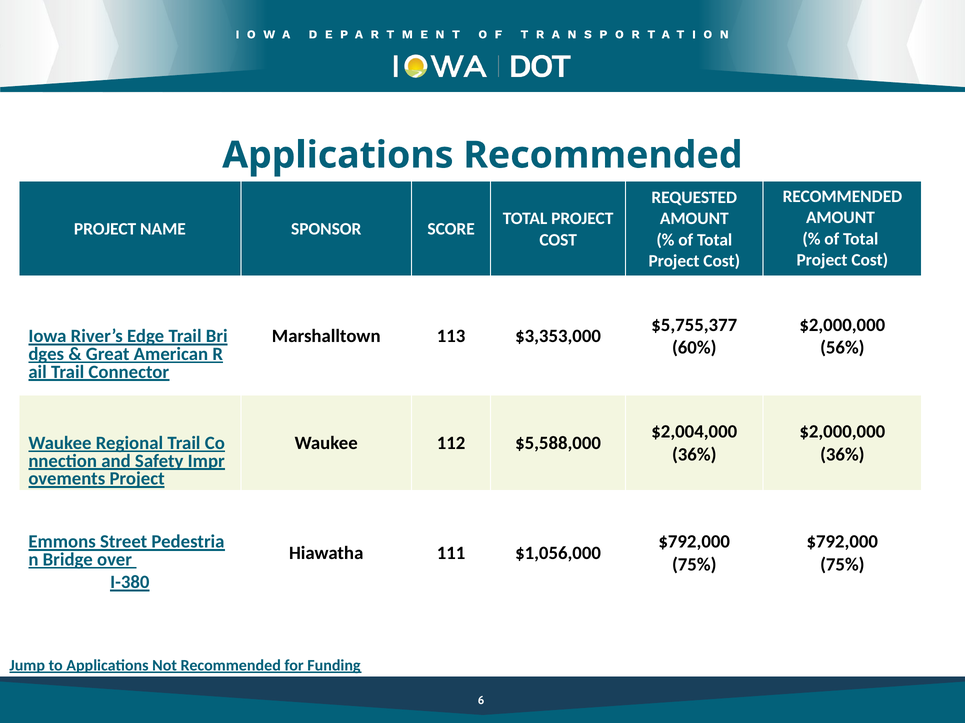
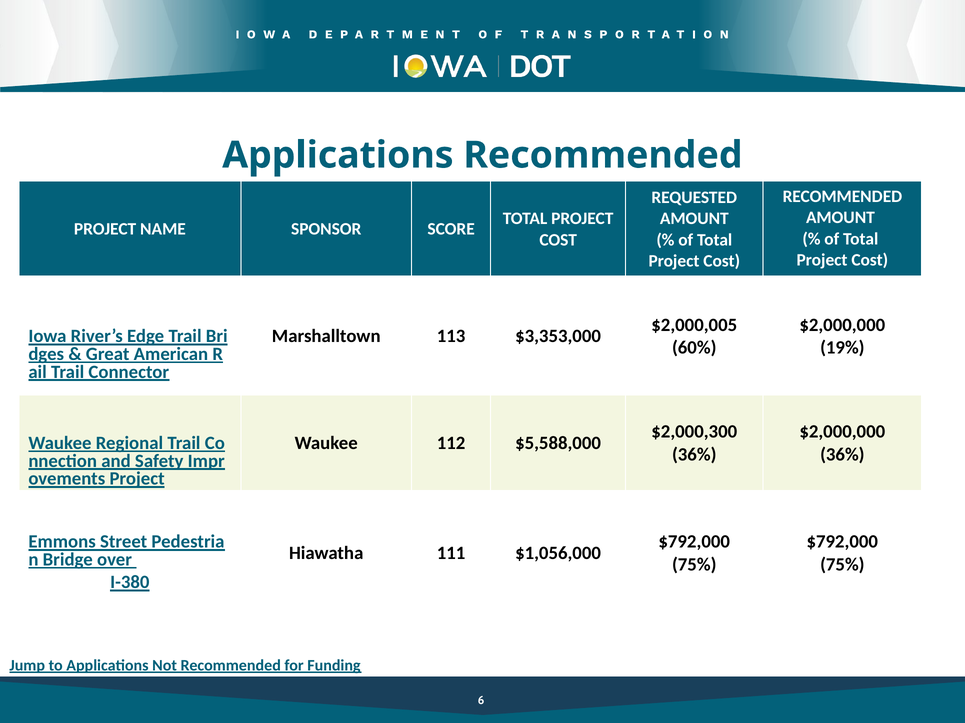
$5,755,377: $5,755,377 -> $2,000,005
56%: 56% -> 19%
$2,004,000: $2,004,000 -> $2,000,300
